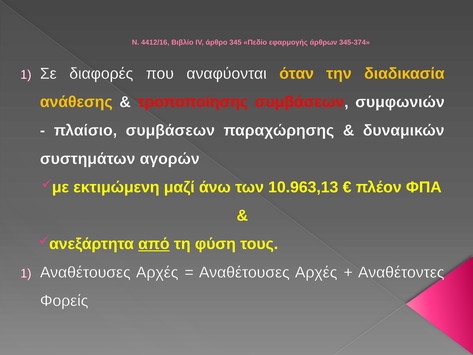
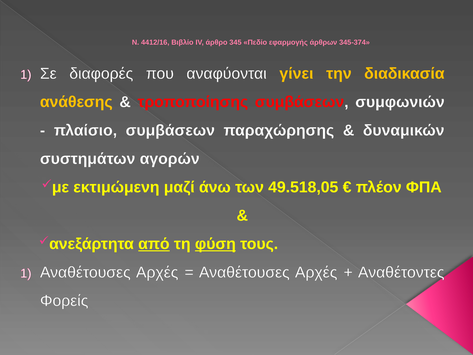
όταν: όταν -> γίνει
10.963,13: 10.963,13 -> 49.518,05
φύση underline: none -> present
